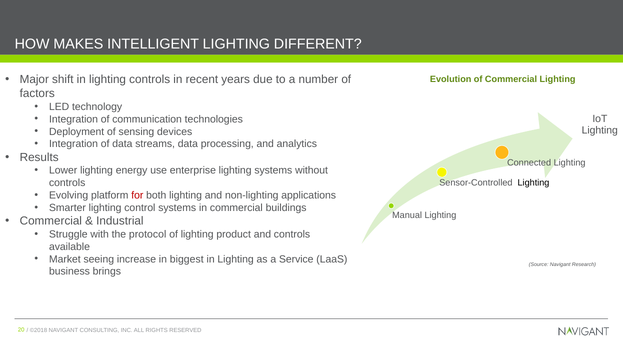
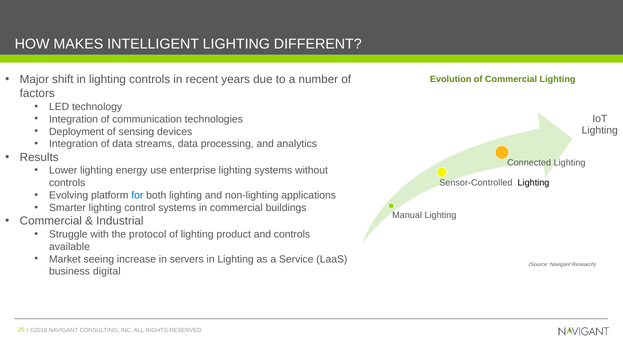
for colour: red -> blue
biggest: biggest -> servers
brings: brings -> digital
